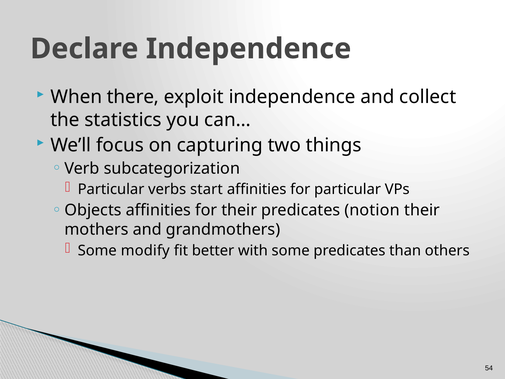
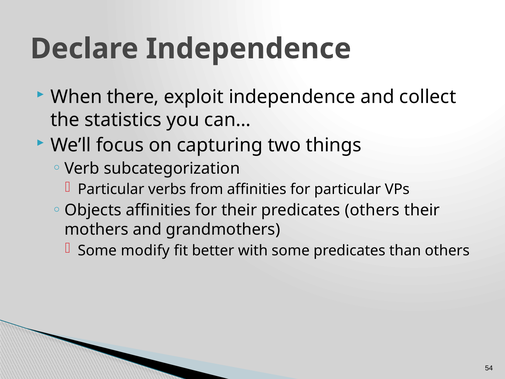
start: start -> from
predicates notion: notion -> others
